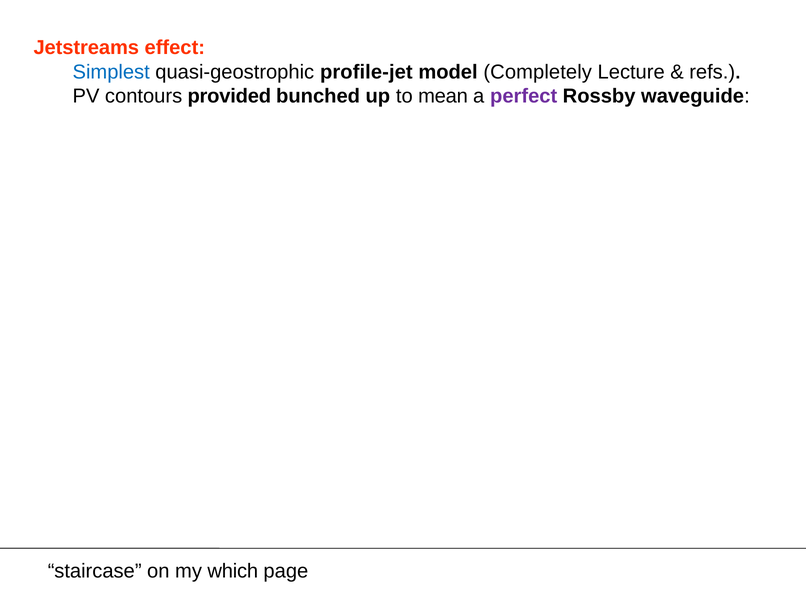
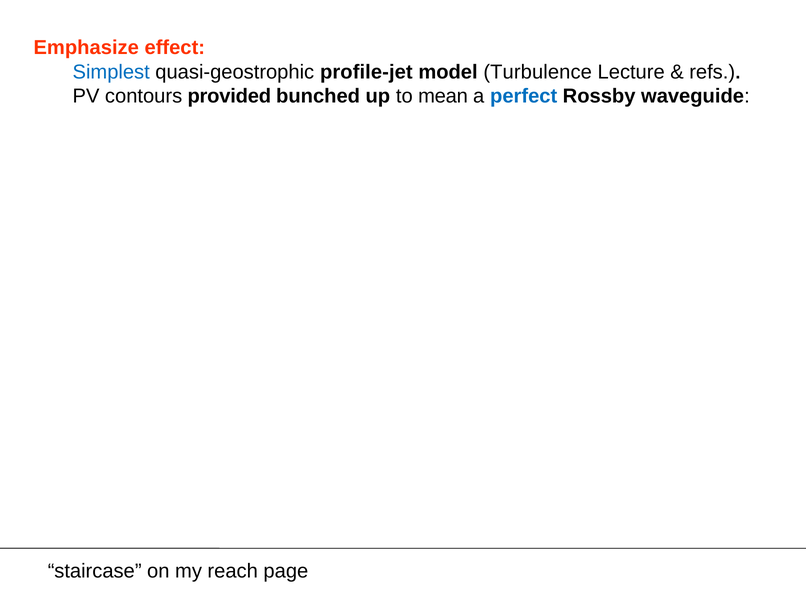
Jetstreams: Jetstreams -> Emphasize
Completely: Completely -> Turbulence
perfect colour: purple -> blue
which: which -> reach
